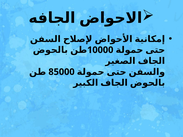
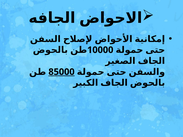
85000 underline: none -> present
